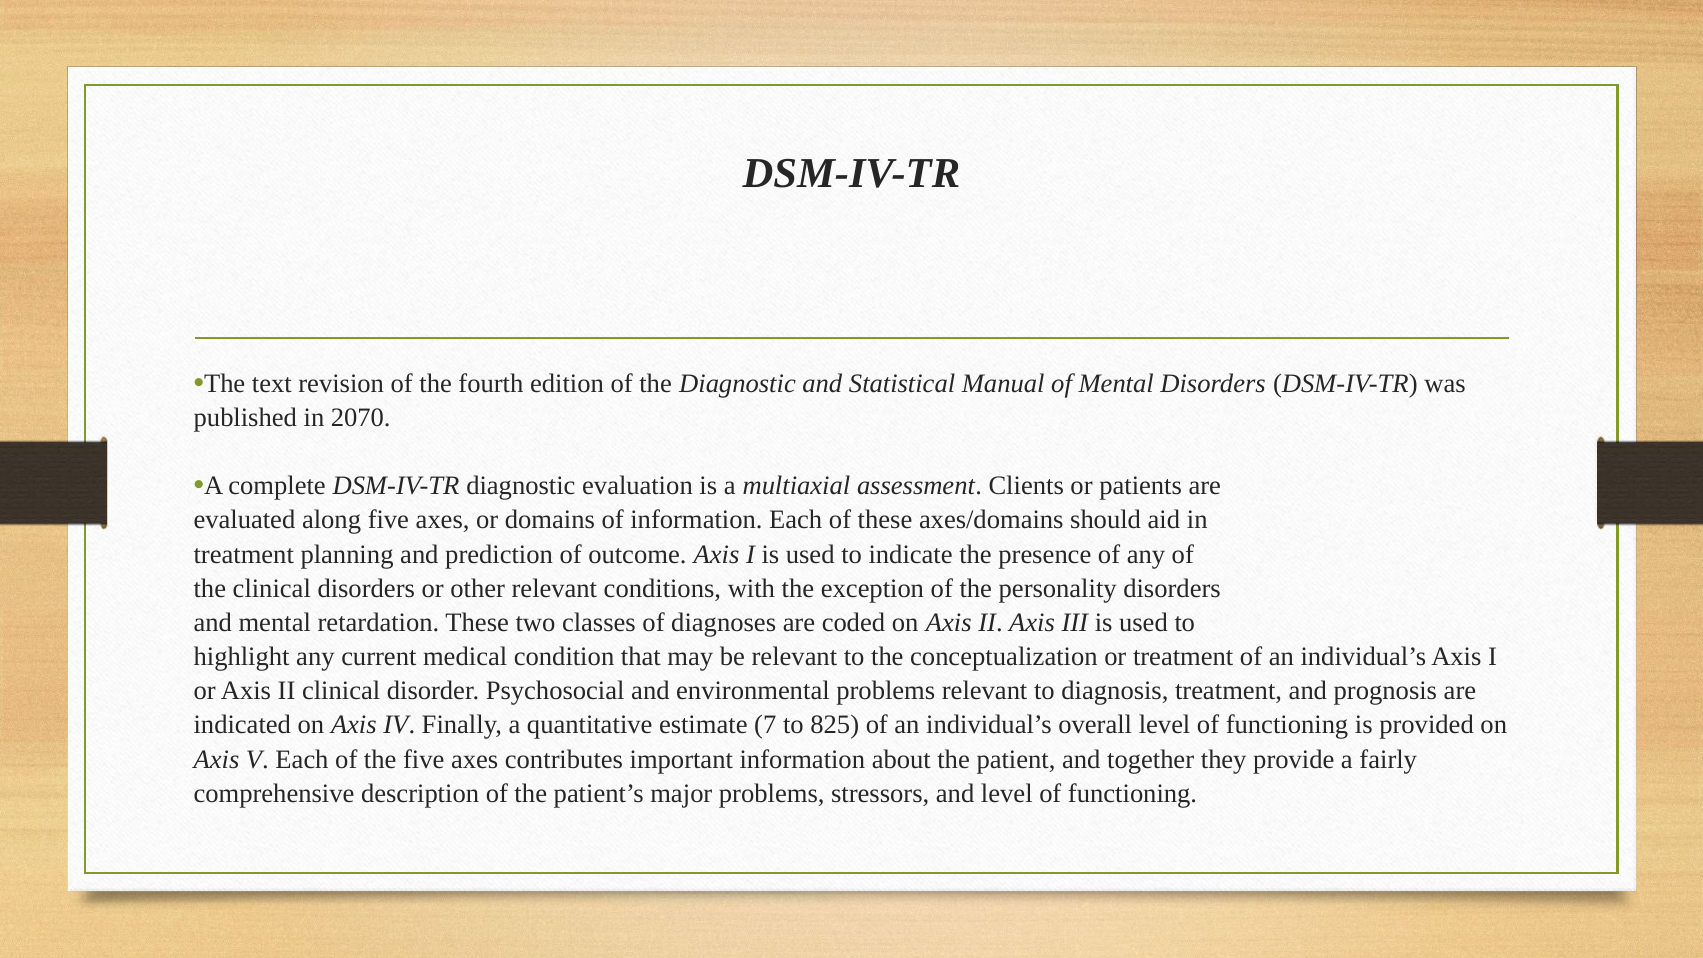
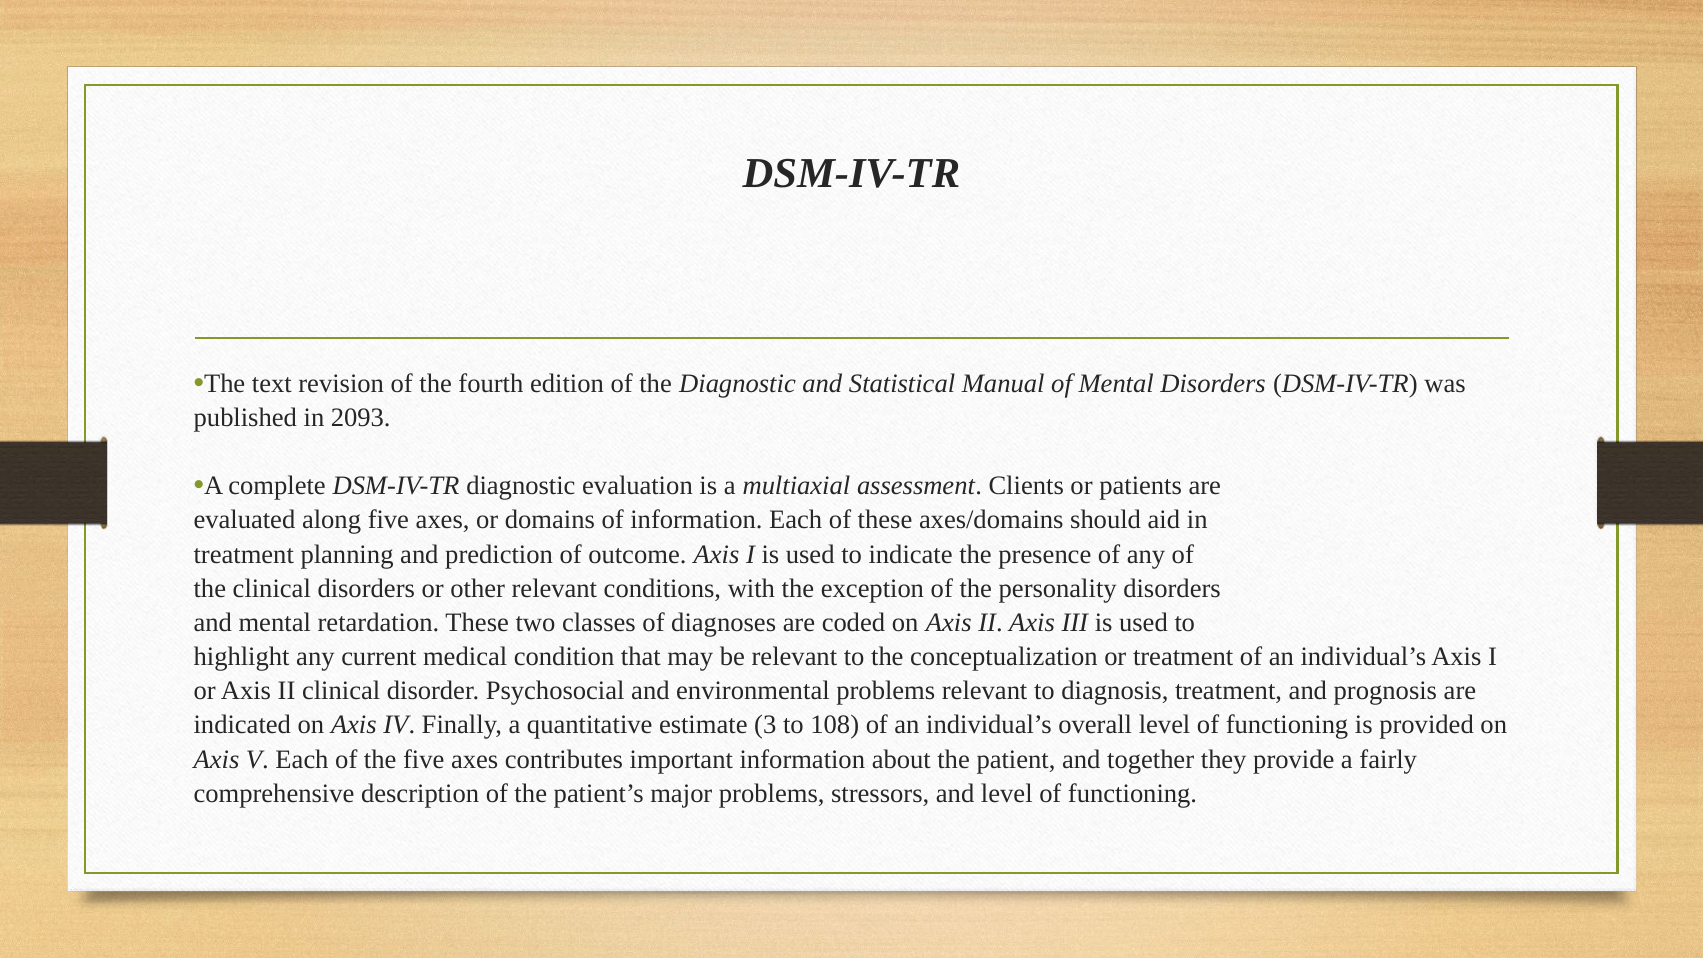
2070: 2070 -> 2093
7: 7 -> 3
825: 825 -> 108
